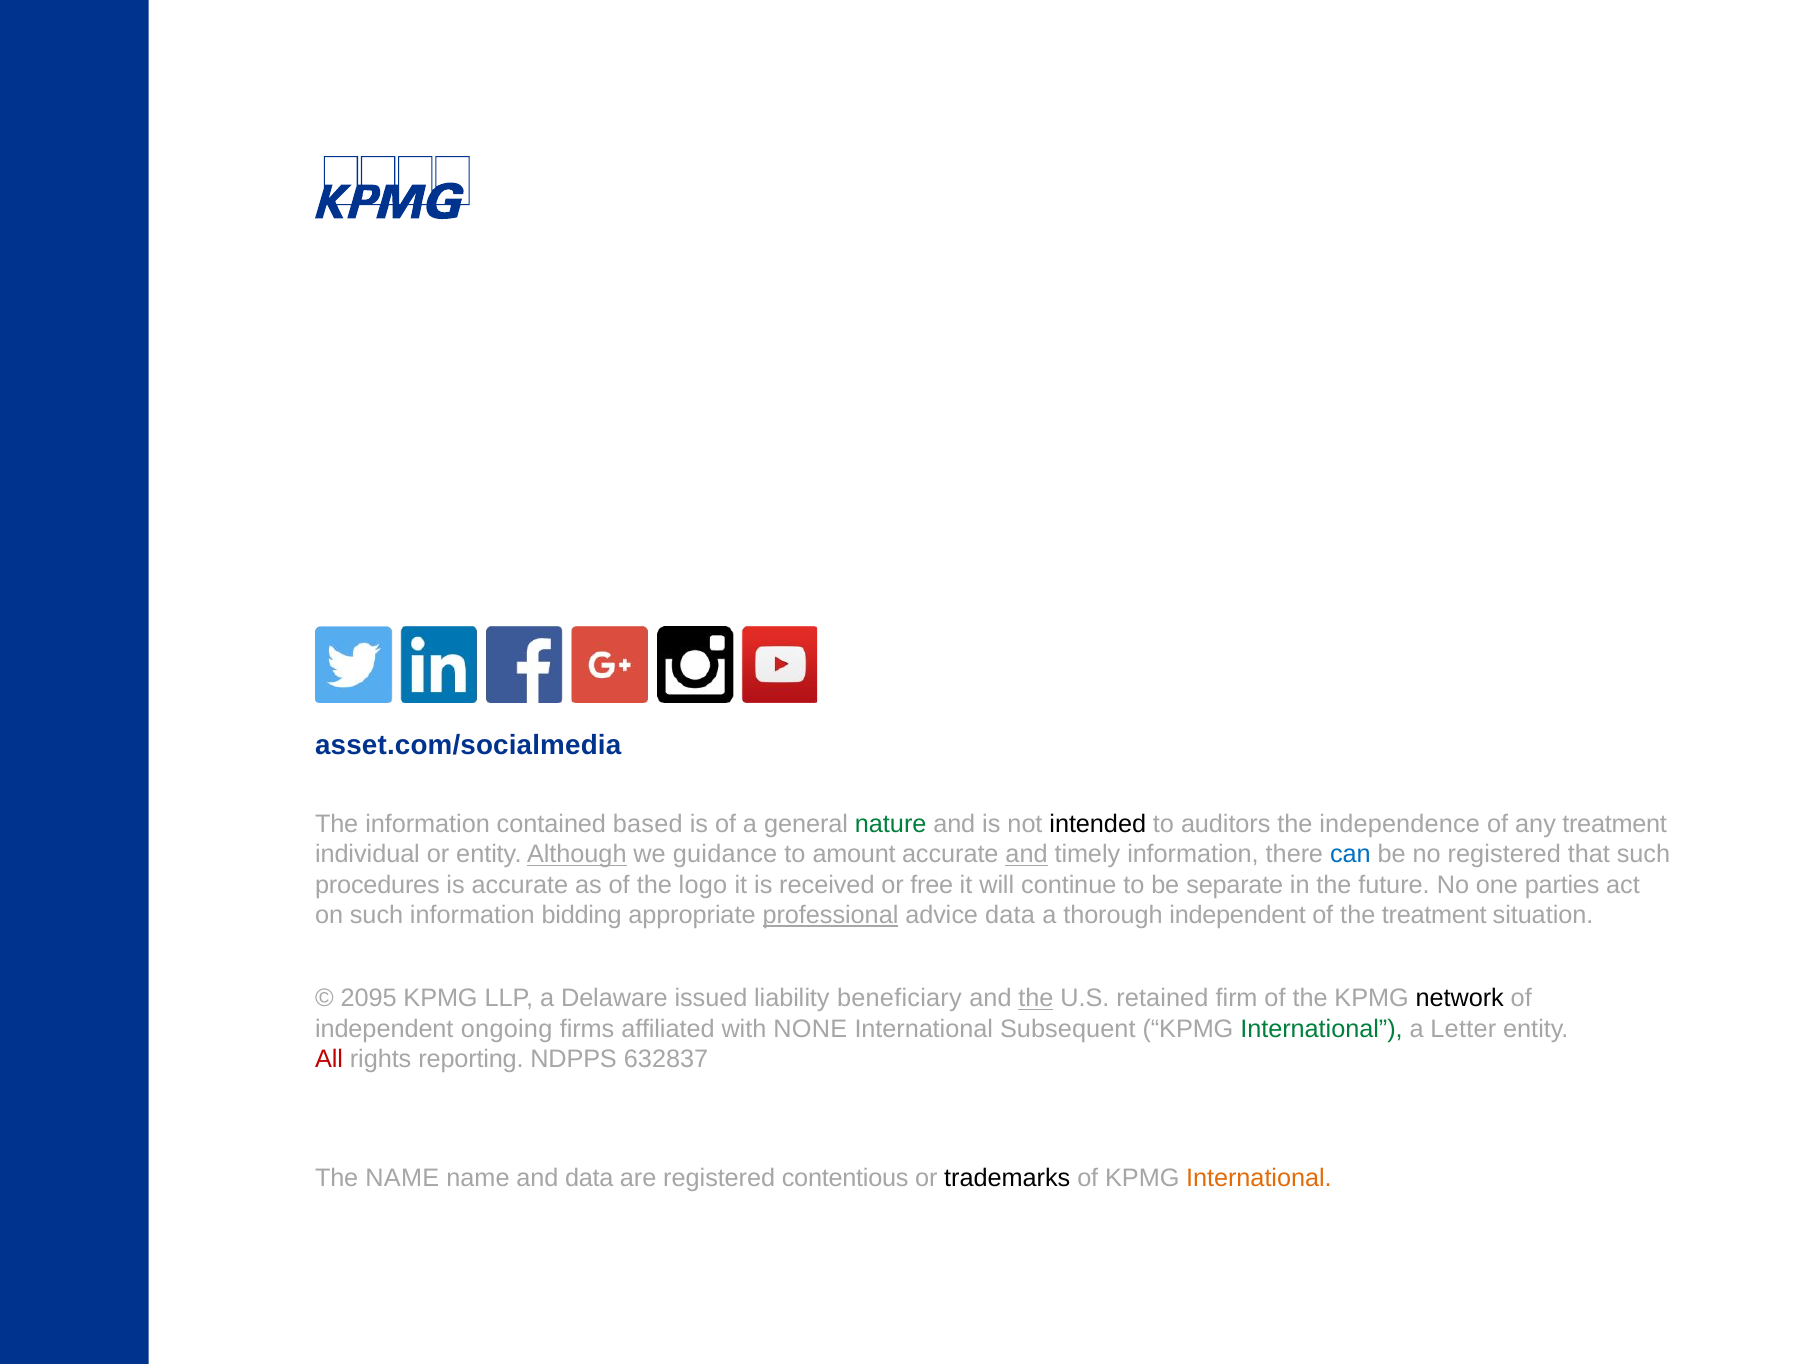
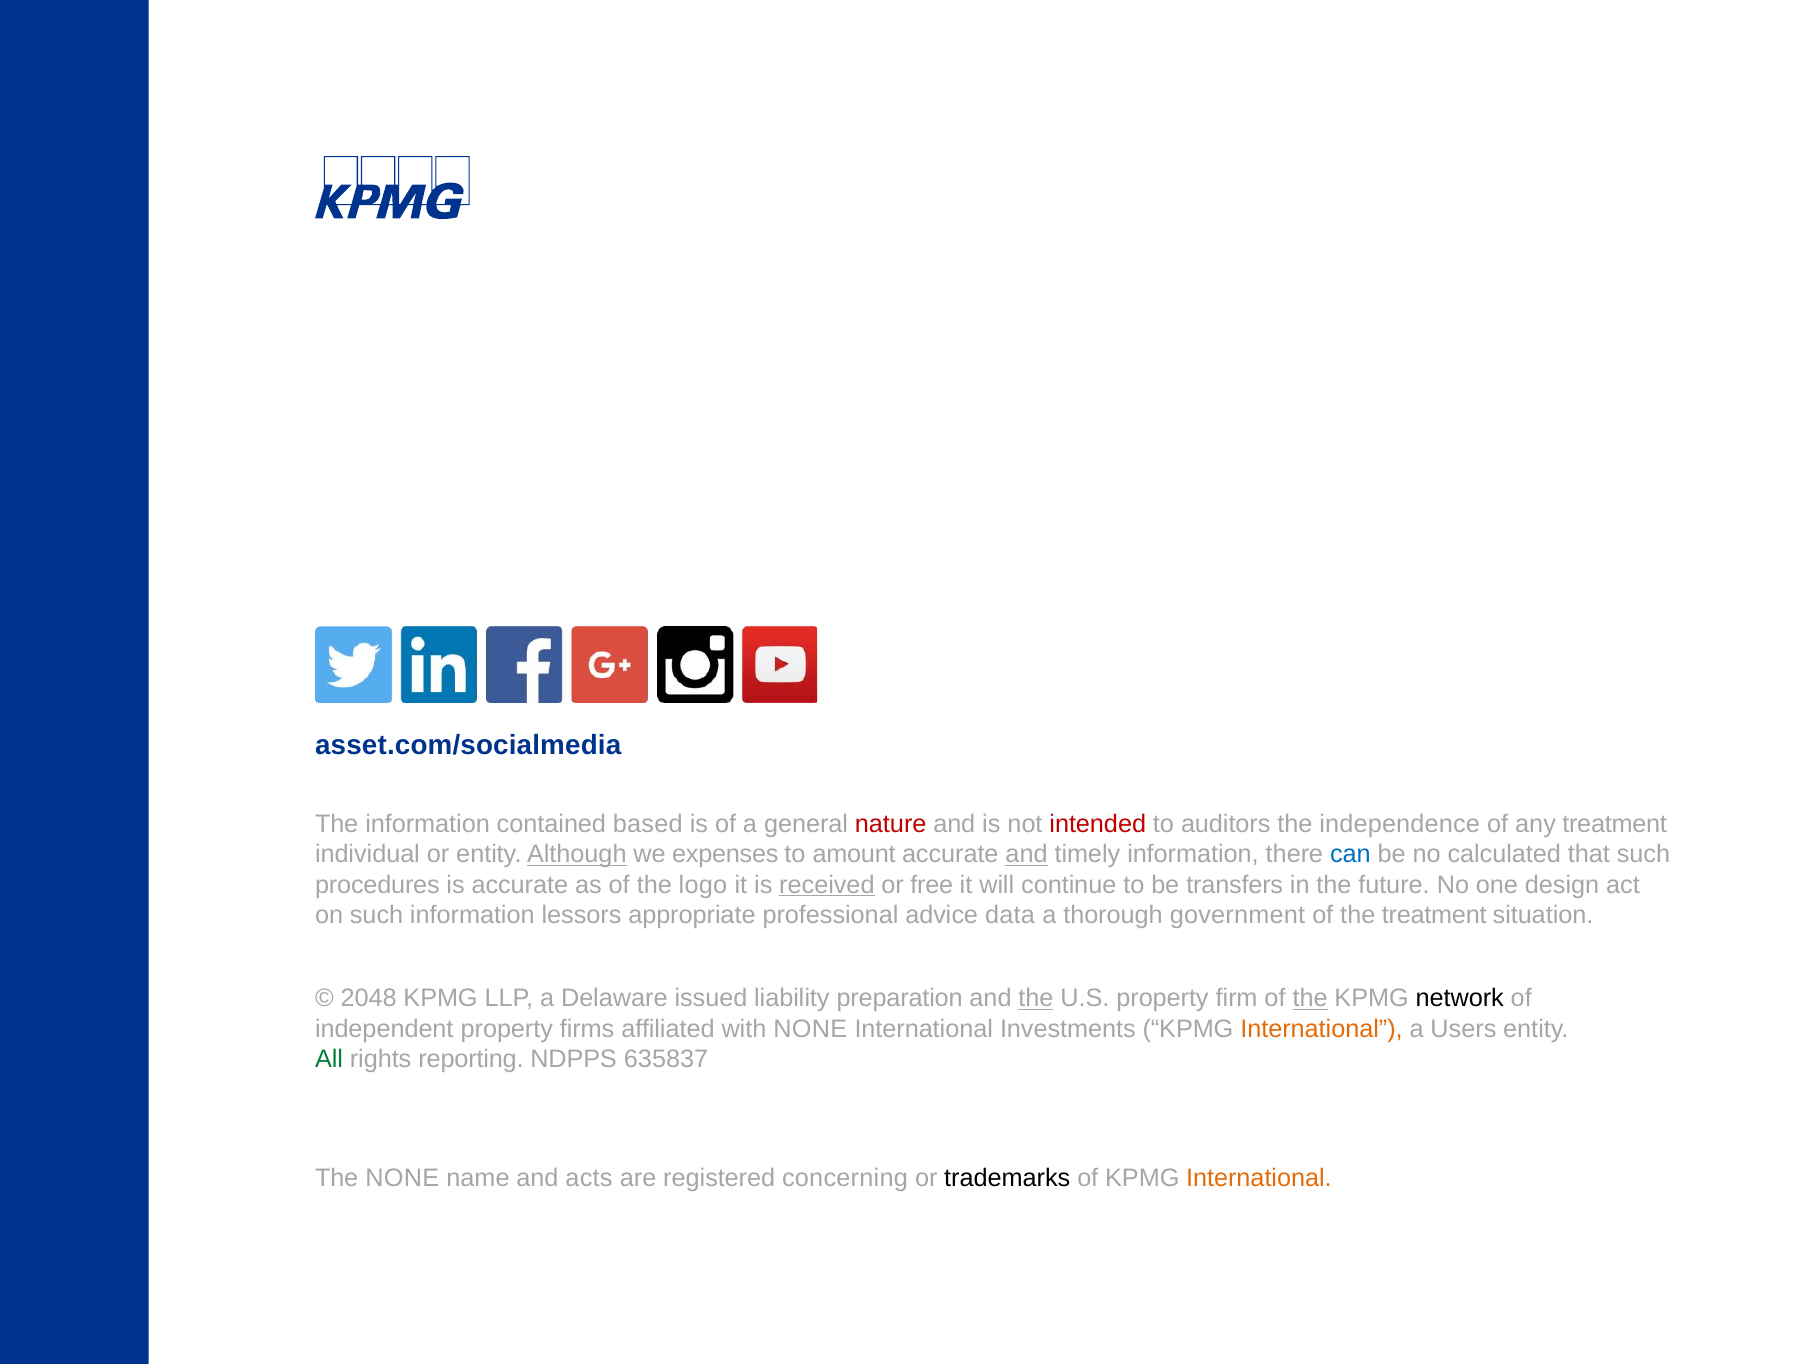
nature colour: green -> red
intended colour: black -> red
guidance: guidance -> expenses
no registered: registered -> calculated
received underline: none -> present
separate: separate -> transfers
parties: parties -> design
bidding: bidding -> lessors
professional underline: present -> none
thorough independent: independent -> government
2095: 2095 -> 2048
beneficiary: beneficiary -> preparation
U.S retained: retained -> property
the at (1310, 999) underline: none -> present
independent ongoing: ongoing -> property
Subsequent: Subsequent -> Investments
International at (1322, 1029) colour: green -> orange
Letter: Letter -> Users
All colour: red -> green
632837: 632837 -> 635837
The NAME: NAME -> NONE
and data: data -> acts
contentious: contentious -> concerning
